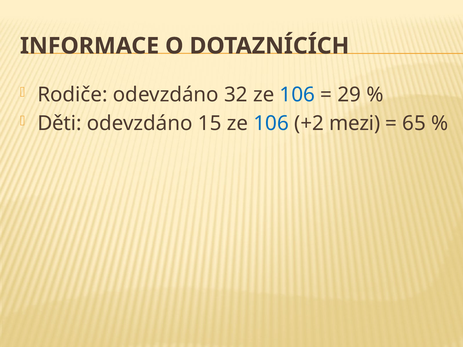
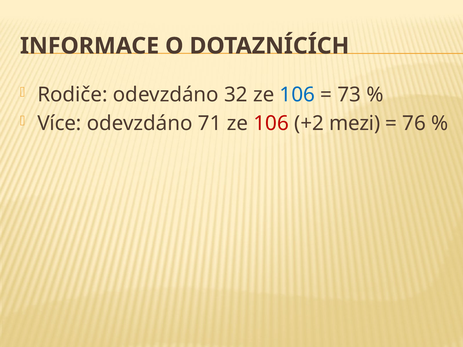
29: 29 -> 73
Děti: Děti -> Více
15: 15 -> 71
106 at (271, 124) colour: blue -> red
65: 65 -> 76
